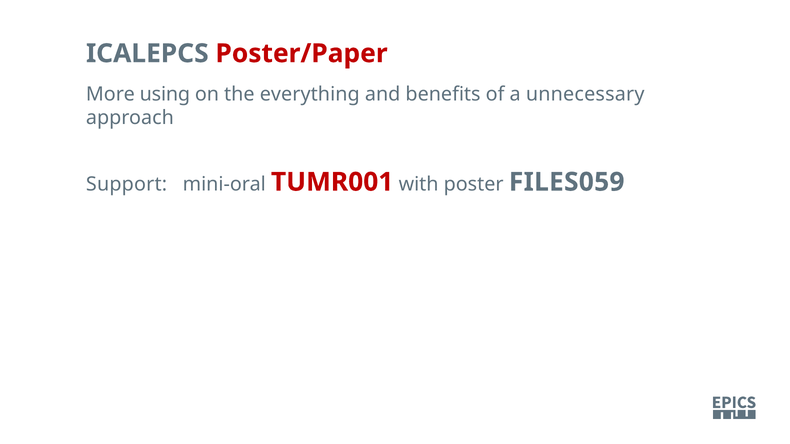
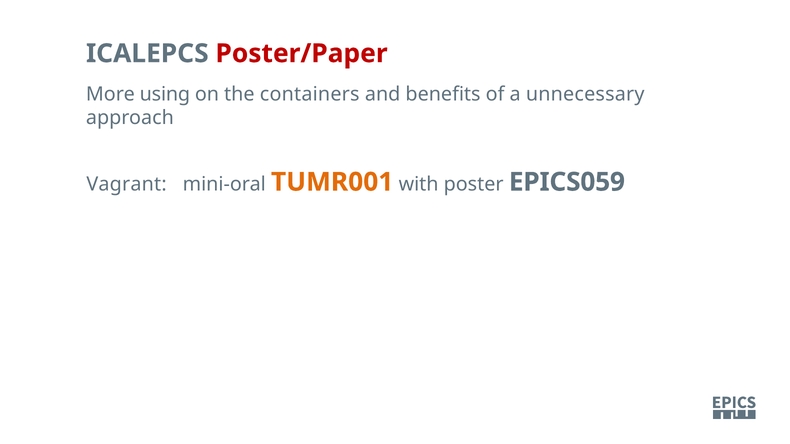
everything: everything -> containers
Support: Support -> Vagrant
TUMR001 colour: red -> orange
FILES059: FILES059 -> EPICS059
